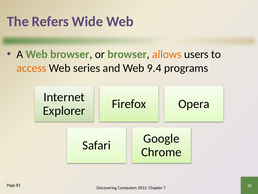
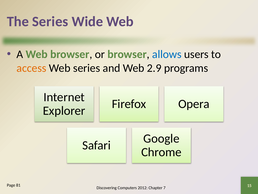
The Refers: Refers -> Series
allows colour: orange -> blue
9.4: 9.4 -> 2.9
